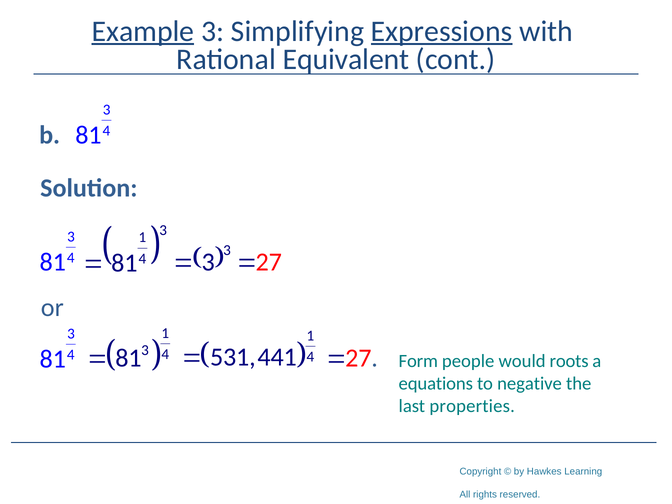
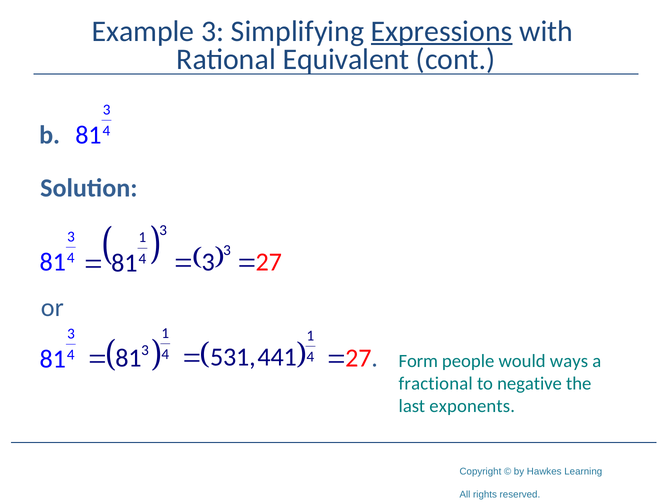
Example underline: present -> none
roots: roots -> ways
equations: equations -> fractional
properties: properties -> exponents
